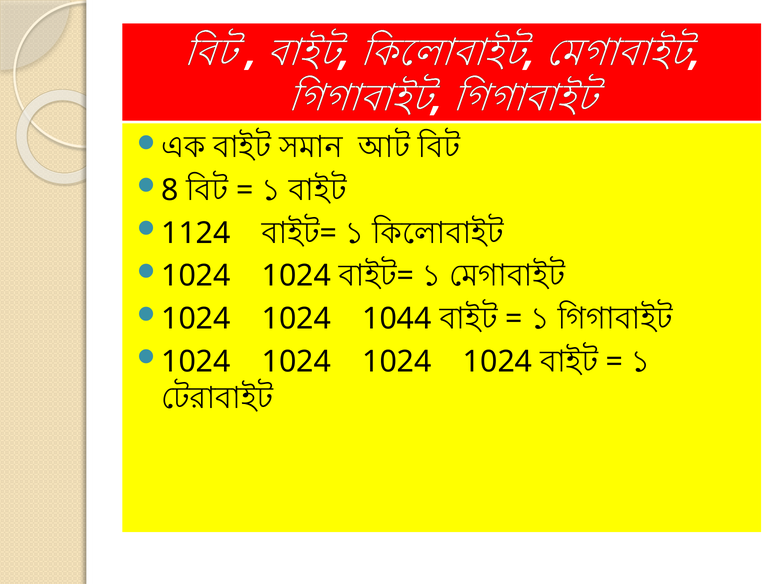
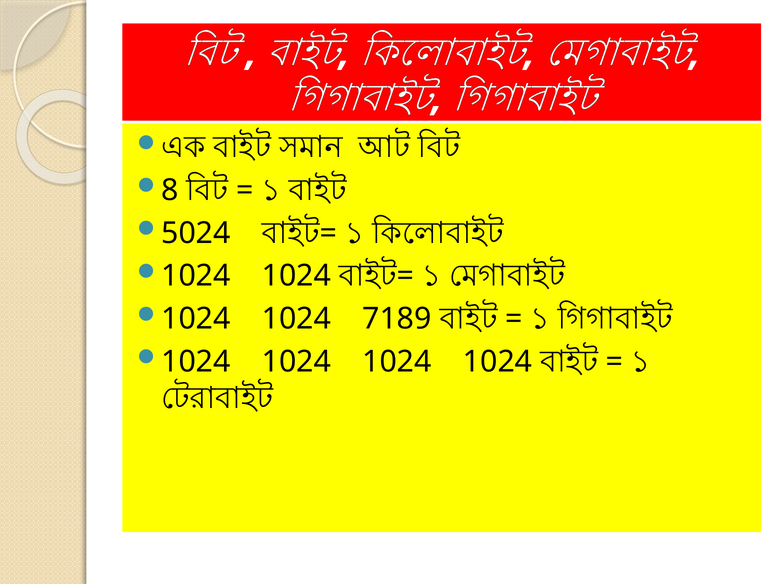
1124: 1124 -> 5024
1044: 1044 -> 7189
